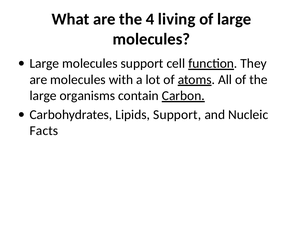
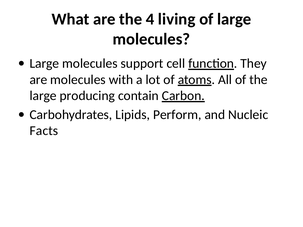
organisms: organisms -> producing
Lipids Support: Support -> Perform
